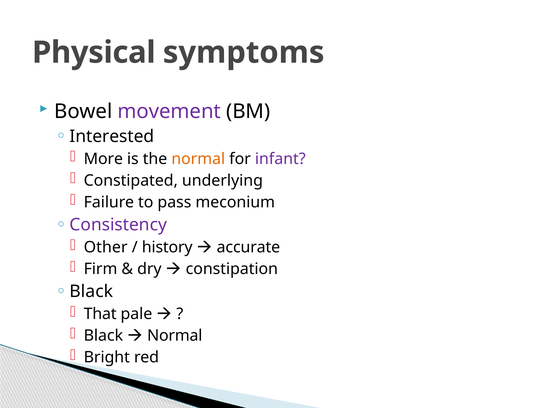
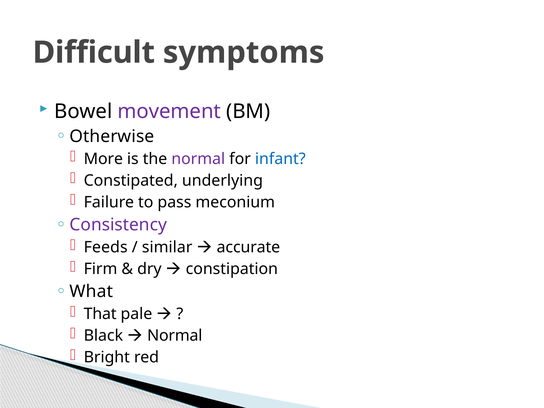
Physical: Physical -> Difficult
Interested: Interested -> Otherwise
normal at (198, 159) colour: orange -> purple
infant colour: purple -> blue
Other: Other -> Feeds
history: history -> similar
Black at (91, 292): Black -> What
